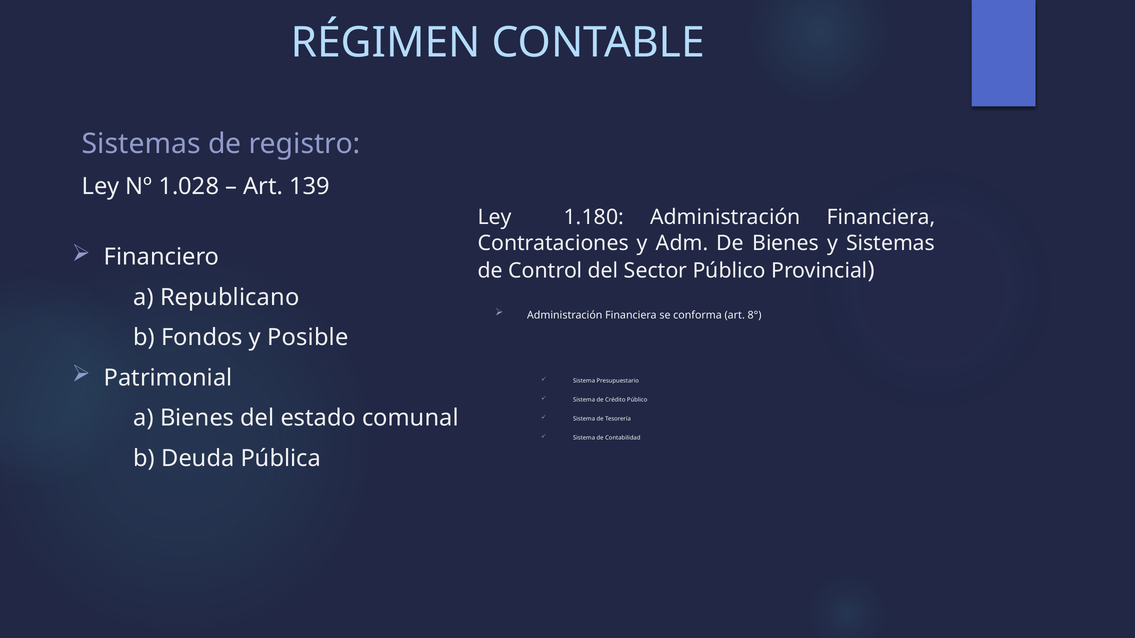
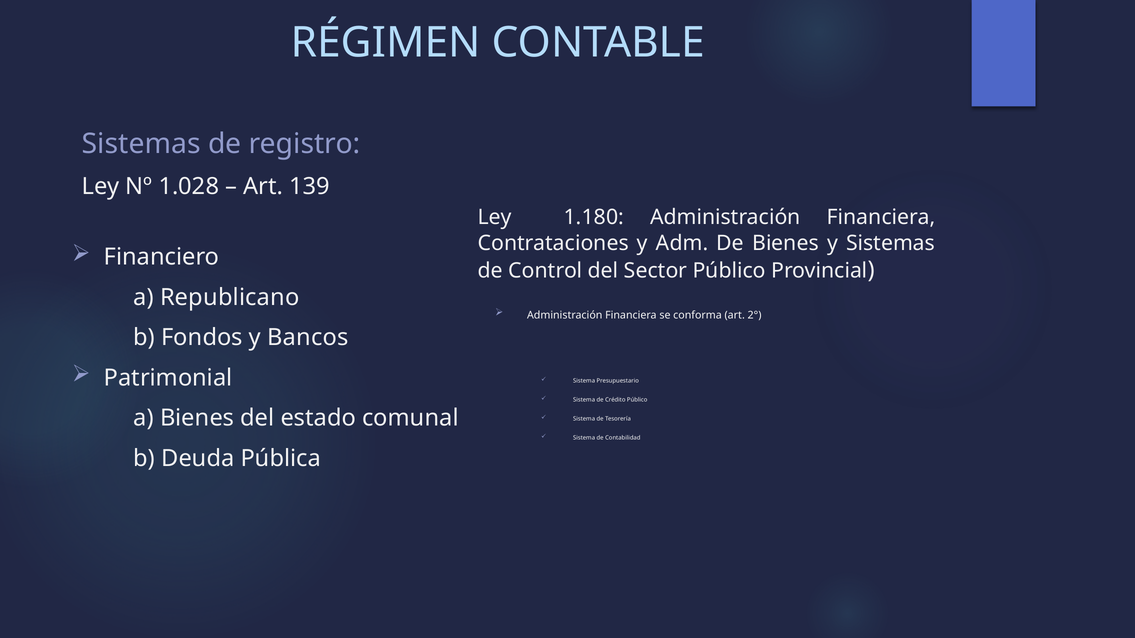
8°: 8° -> 2°
Posible: Posible -> Bancos
